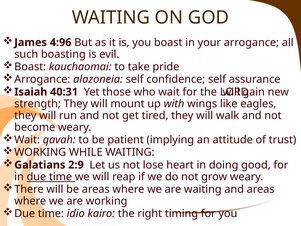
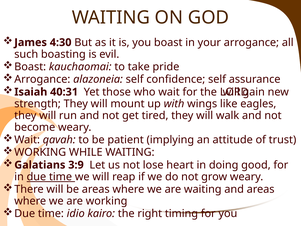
4:96: 4:96 -> 4:30
2:9: 2:9 -> 3:9
